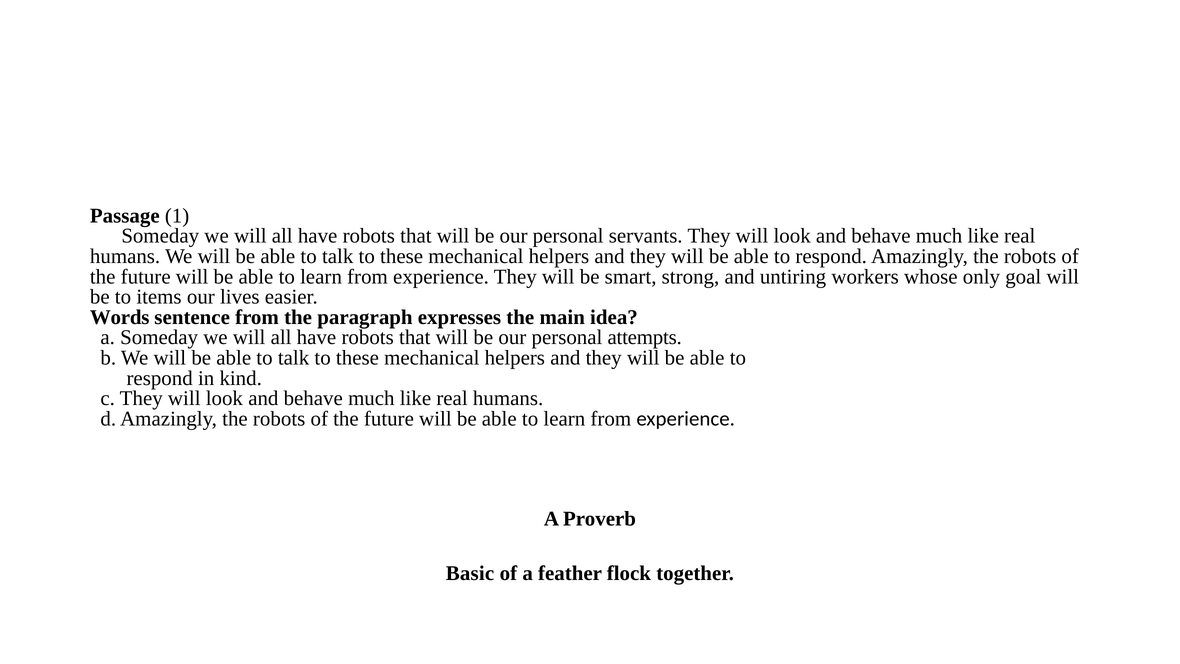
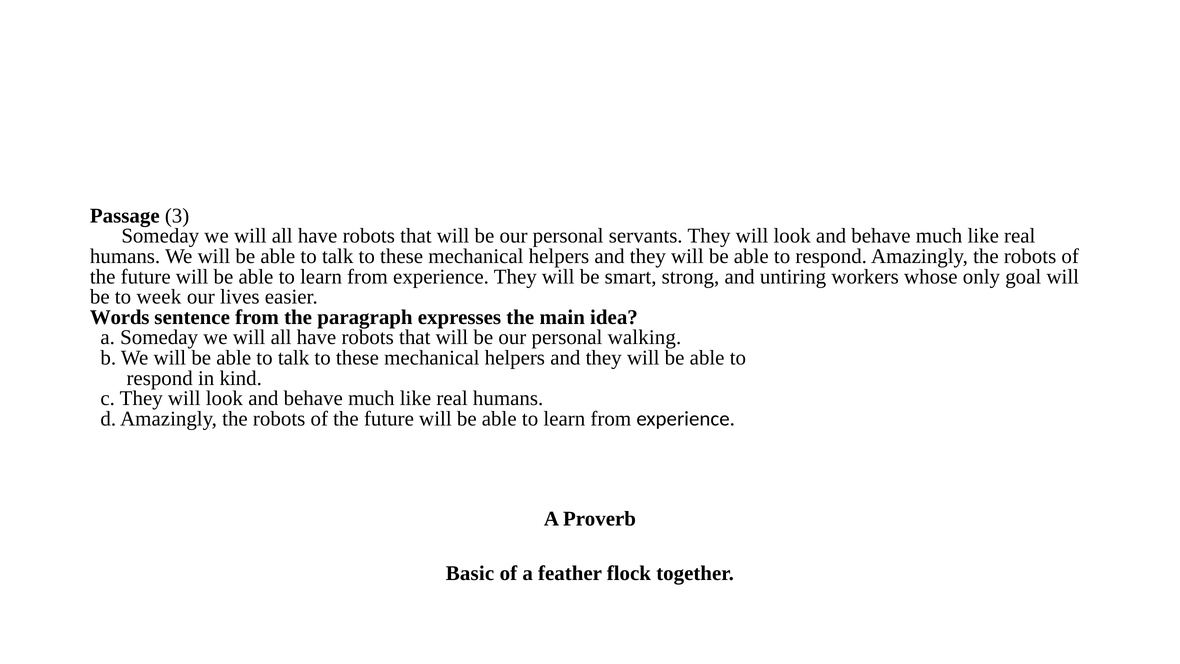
1: 1 -> 3
items: items -> week
attempts: attempts -> walking
